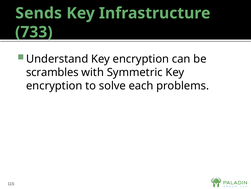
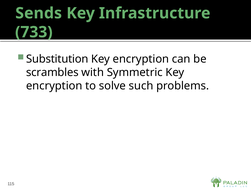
Understand: Understand -> Substitution
each: each -> such
